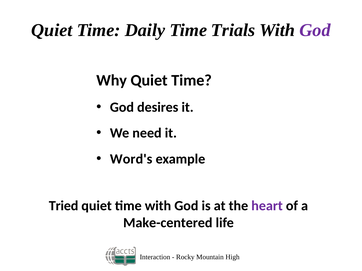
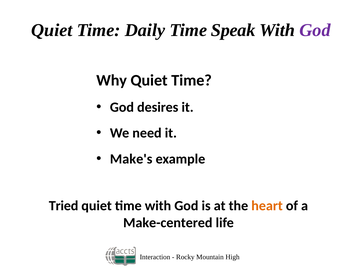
Trials: Trials -> Speak
Word's: Word's -> Make's
heart colour: purple -> orange
